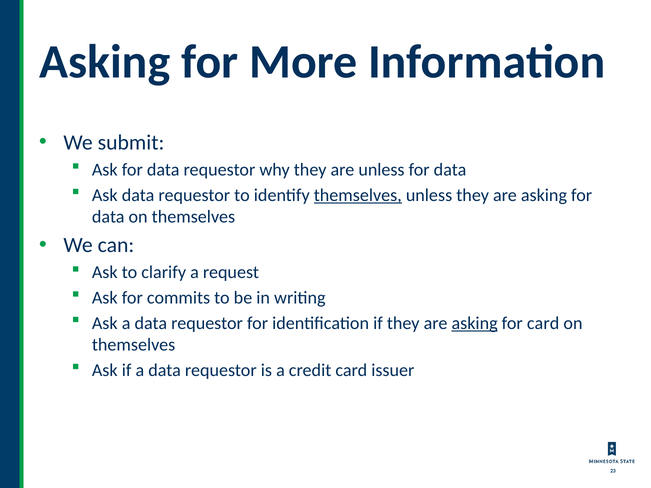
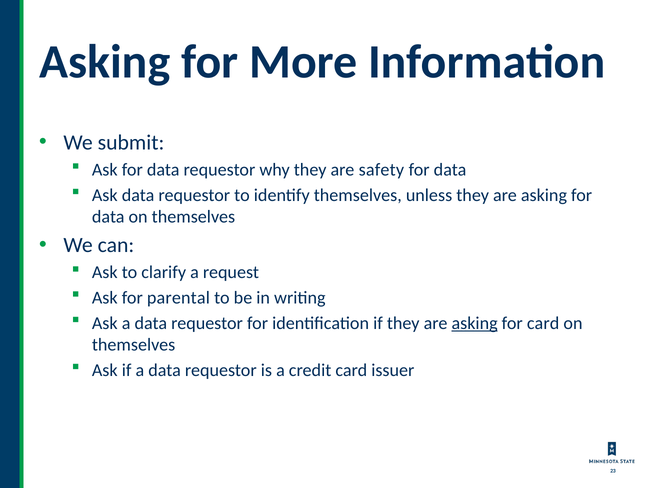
are unless: unless -> safety
themselves at (358, 195) underline: present -> none
commits: commits -> parental
